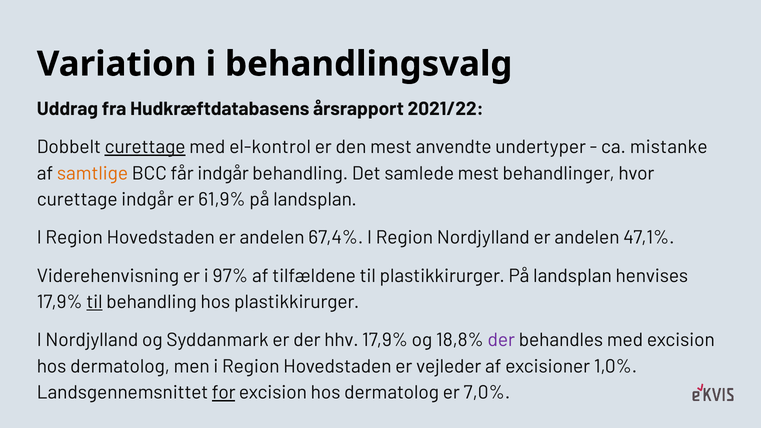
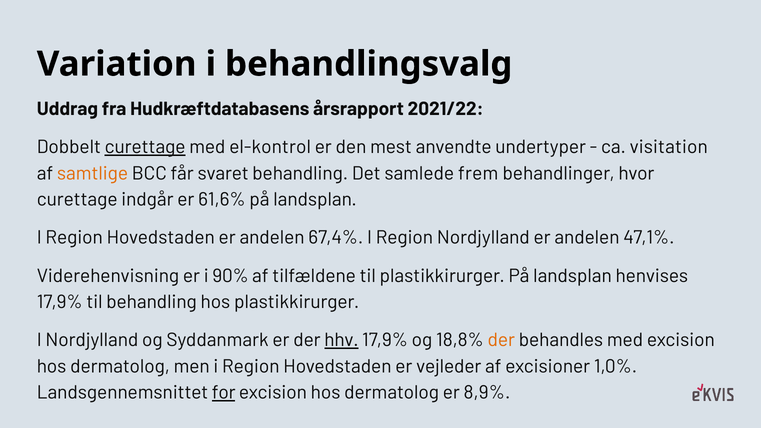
mistanke: mistanke -> visitation
får indgår: indgår -> svaret
samlede mest: mest -> frem
61,9%: 61,9% -> 61,6%
97%: 97% -> 90%
til at (94, 302) underline: present -> none
hhv underline: none -> present
der at (501, 340) colour: purple -> orange
7,0%: 7,0% -> 8,9%
